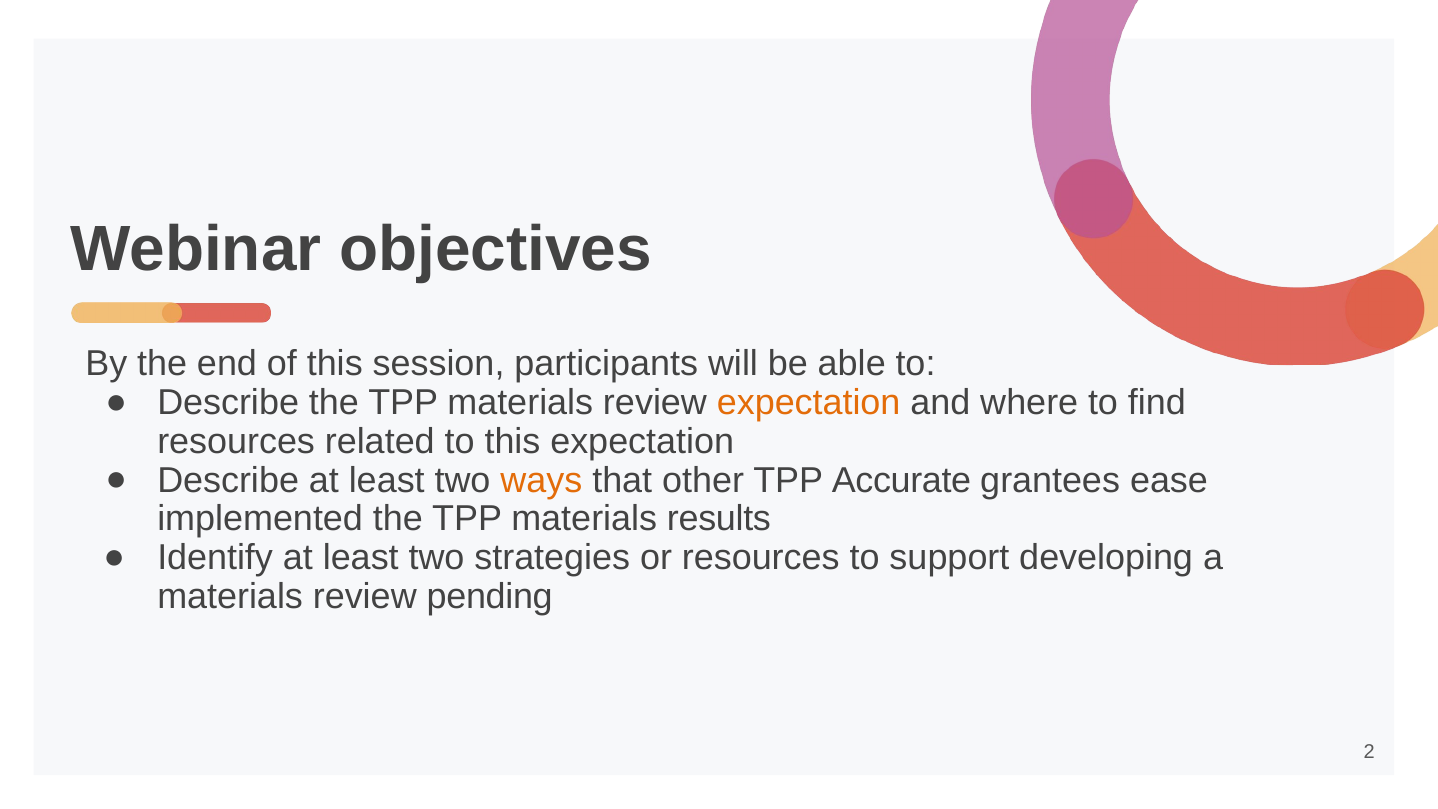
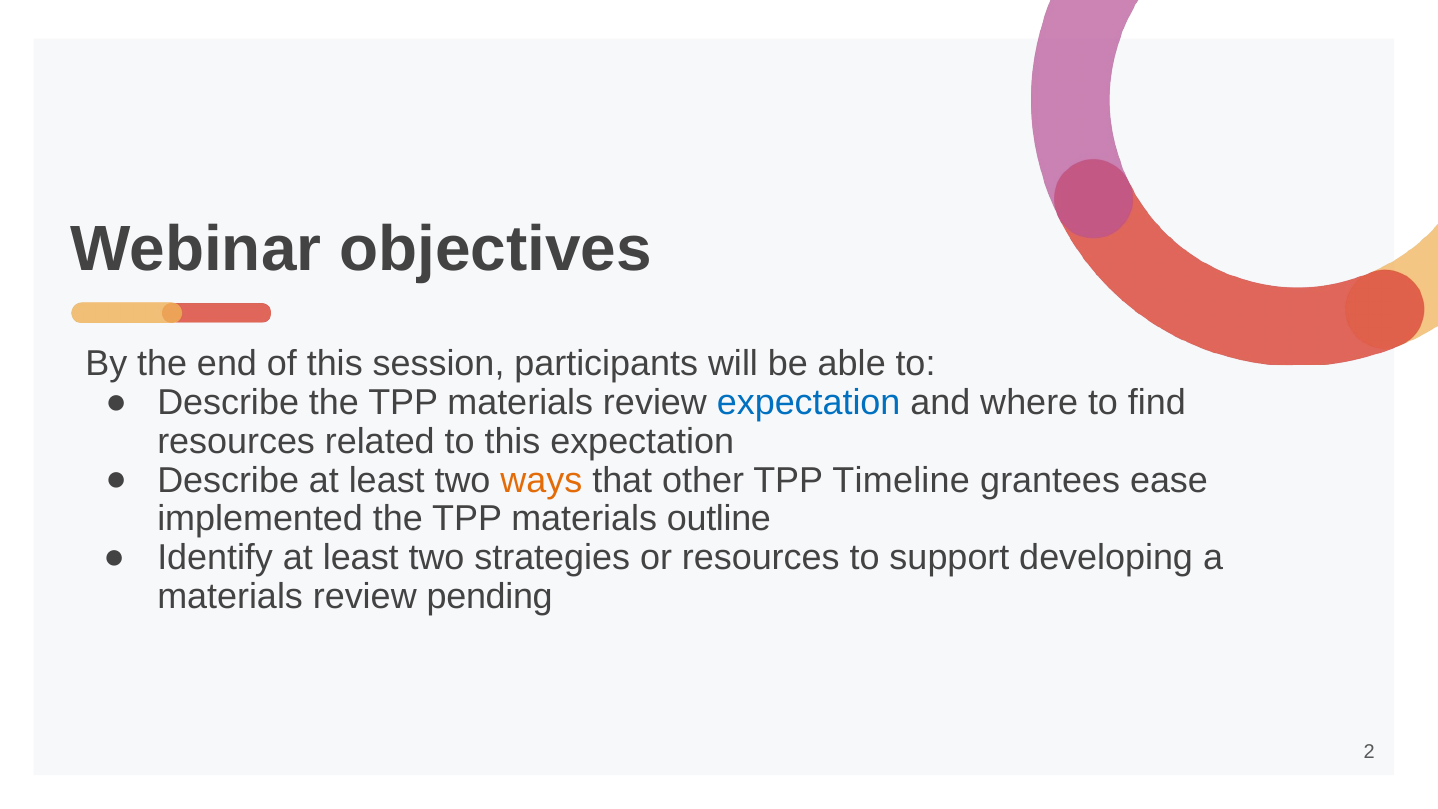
expectation at (809, 403) colour: orange -> blue
Accurate: Accurate -> Timeline
results: results -> outline
